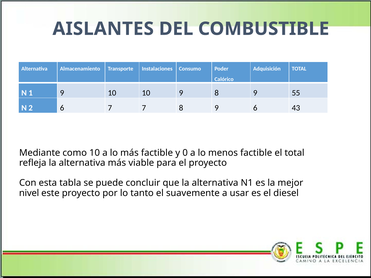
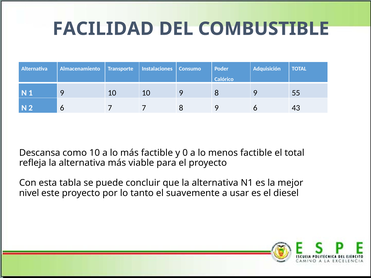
AISLANTES: AISLANTES -> FACILIDAD
Mediante: Mediante -> Descansa
